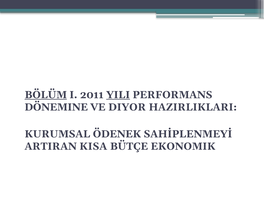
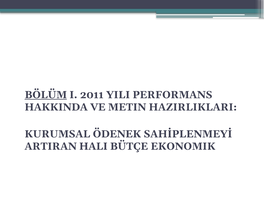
YILI underline: present -> none
DÖNEMINE: DÖNEMINE -> HAKKINDA
DIYOR: DIYOR -> METIN
KISA: KISA -> HALI
